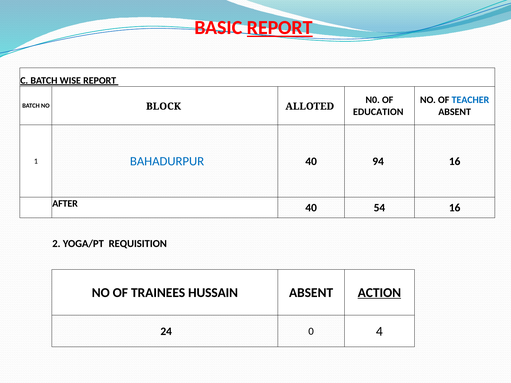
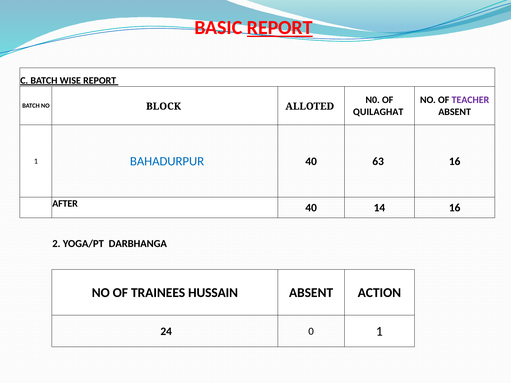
TEACHER colour: blue -> purple
EDUCATION: EDUCATION -> QUILAGHAT
94: 94 -> 63
54: 54 -> 14
REQUISITION: REQUISITION -> DARBHANGA
ACTION underline: present -> none
0 4: 4 -> 1
